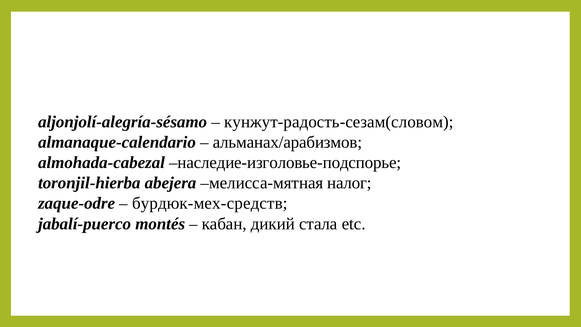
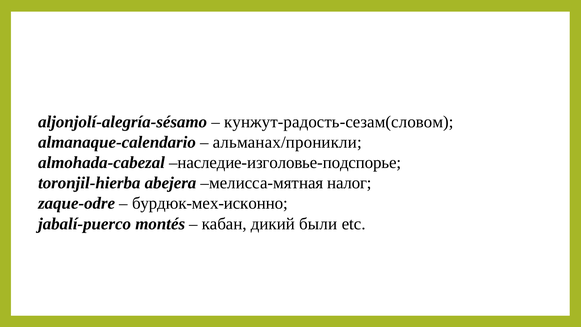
альманах/арабизмов: альманах/арабизмов -> альманах/проникли
бурдюк-мех-средств: бурдюк-мех-средств -> бурдюк-мех-исконно
стала: стала -> были
